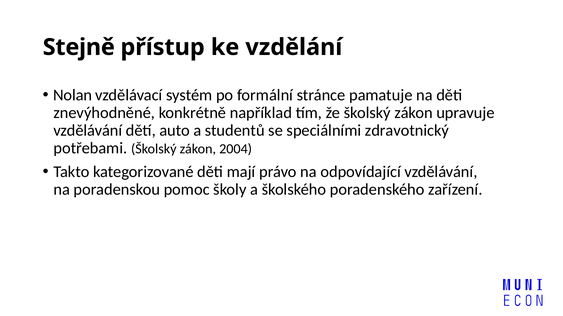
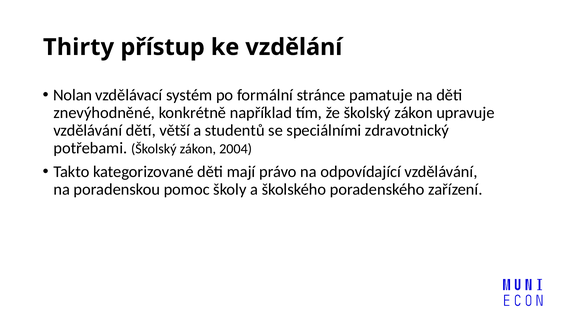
Stejně: Stejně -> Thirty
auto: auto -> větší
